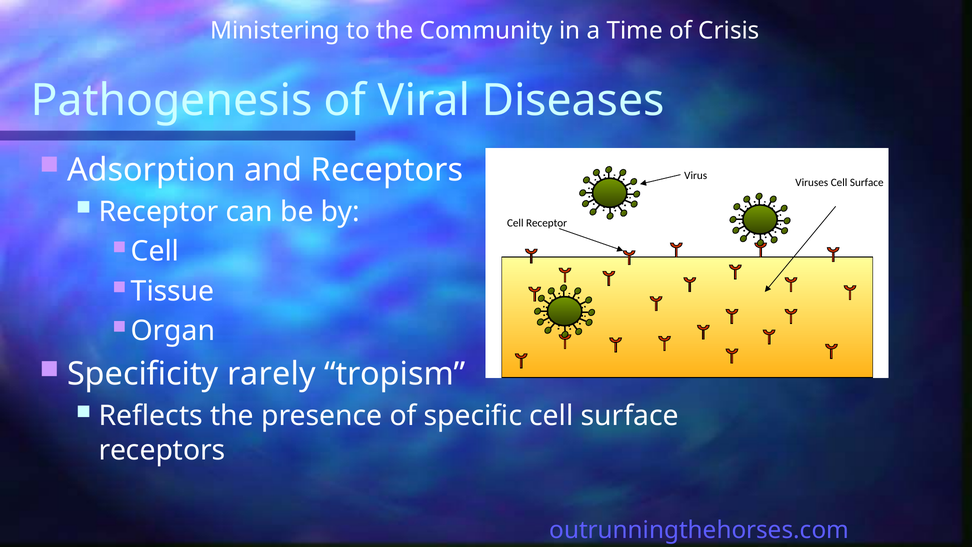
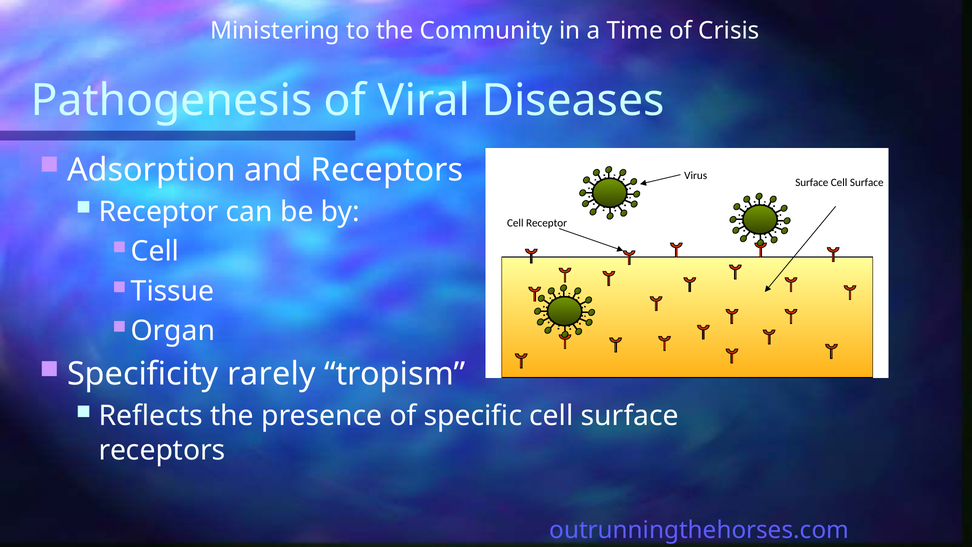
Viruses at (812, 183): Viruses -> Surface
